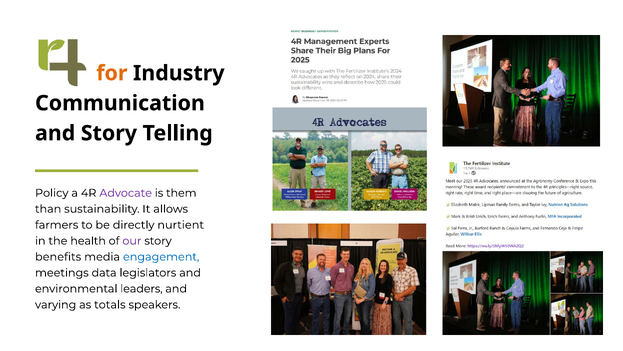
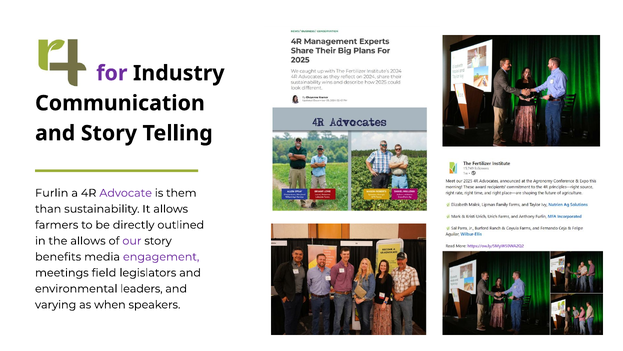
for colour: orange -> purple
Policy: Policy -> Furlin
nurtient: nurtient -> outlined
the health: health -> allows
engagement colour: blue -> purple
data: data -> field
totals: totals -> when
